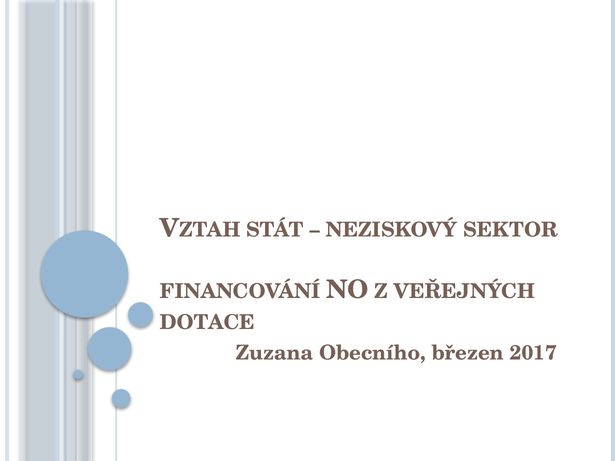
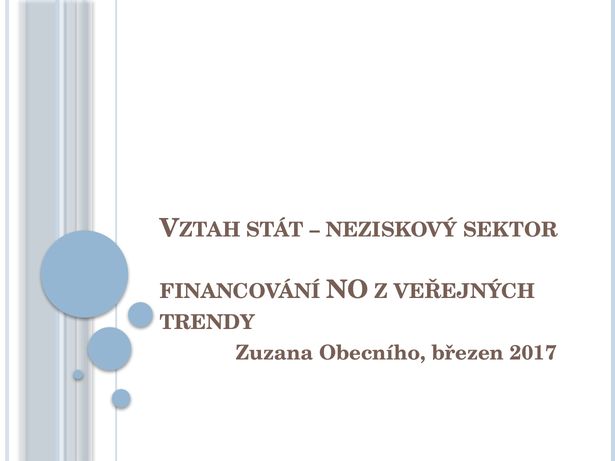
DOTACE: DOTACE -> TRENDY
